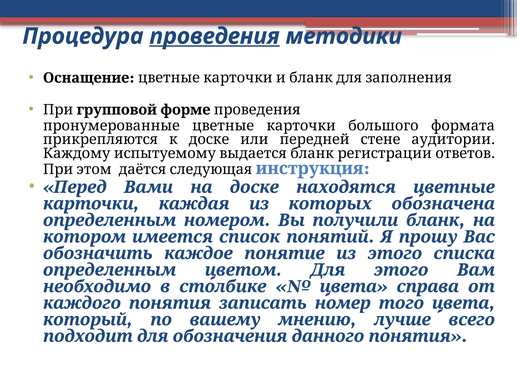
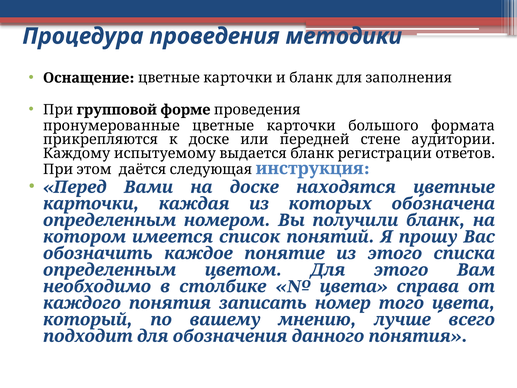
проведения at (215, 36) underline: present -> none
